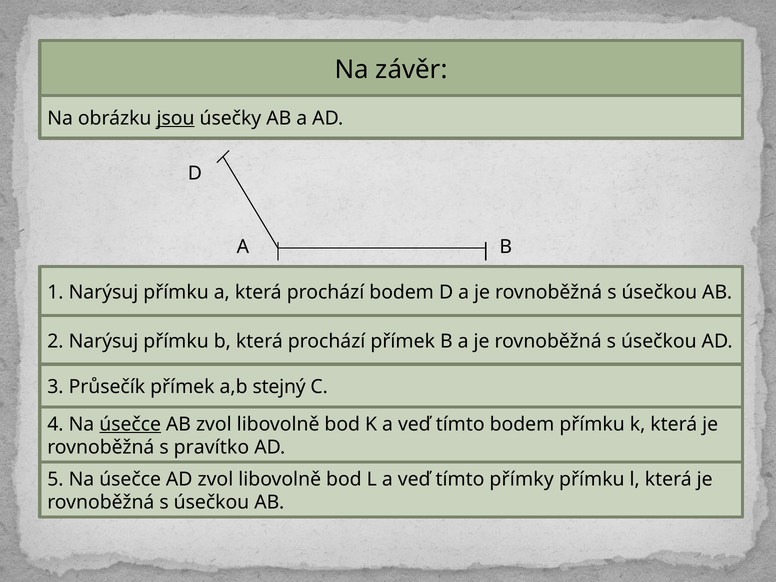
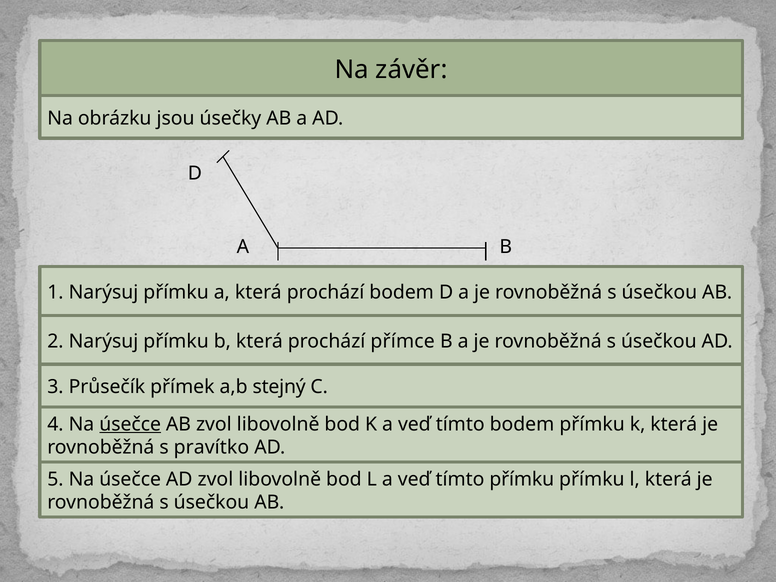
jsou underline: present -> none
prochází přímek: přímek -> přímce
tímto přímky: přímky -> přímku
